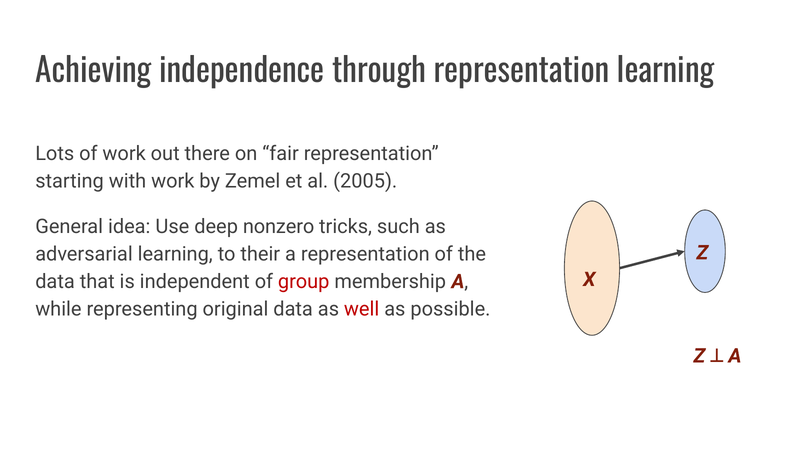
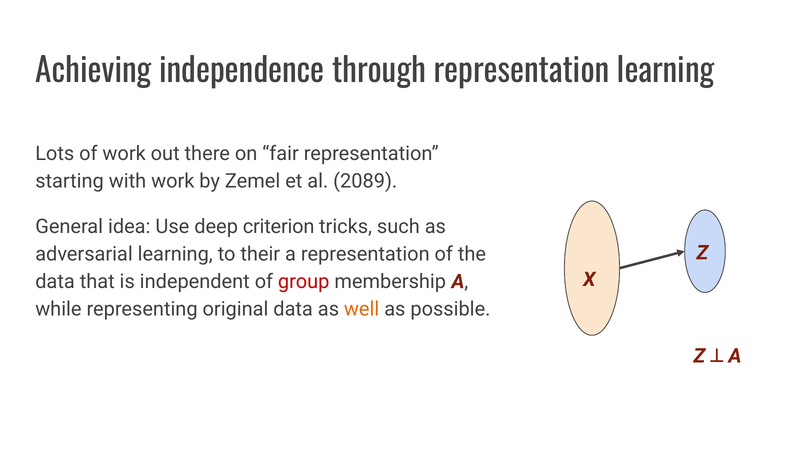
2005: 2005 -> 2089
nonzero: nonzero -> criterion
well colour: red -> orange
